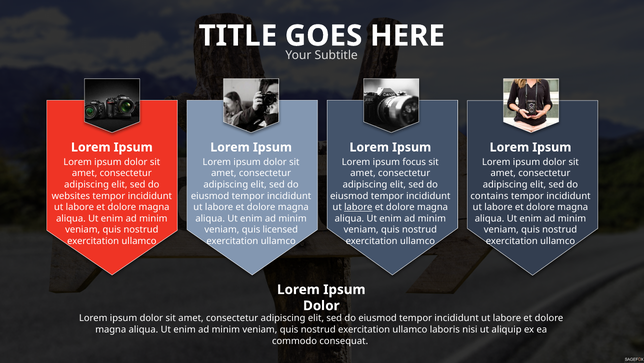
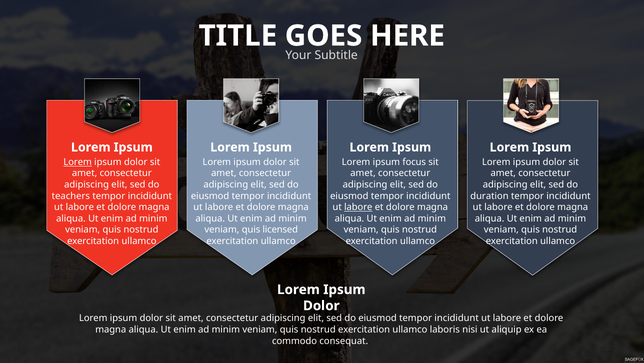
Lorem at (78, 162) underline: none -> present
websites: websites -> teachers
contains: contains -> duration
